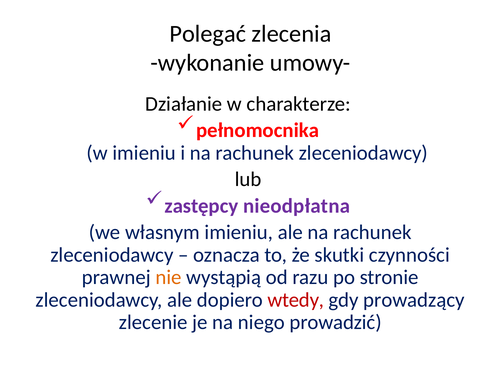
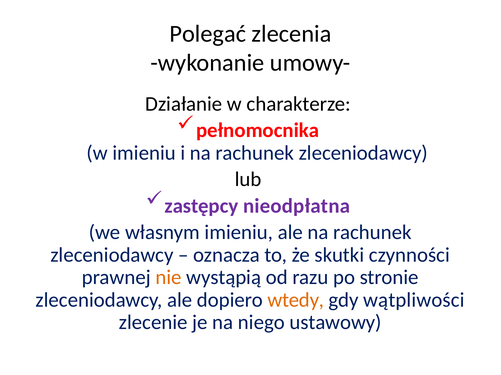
wtedy colour: red -> orange
prowadzący: prowadzący -> wątpliwości
prowadzić: prowadzić -> ustawowy
